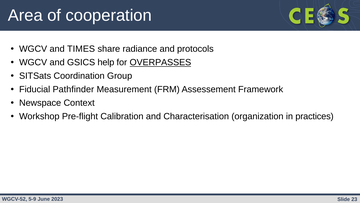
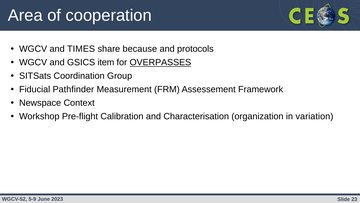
radiance: radiance -> because
help: help -> item
practices: practices -> variation
